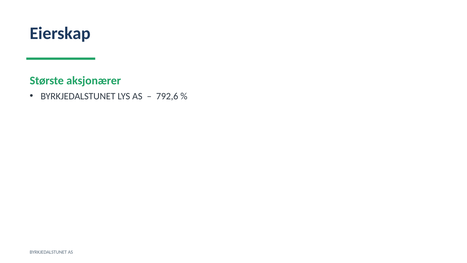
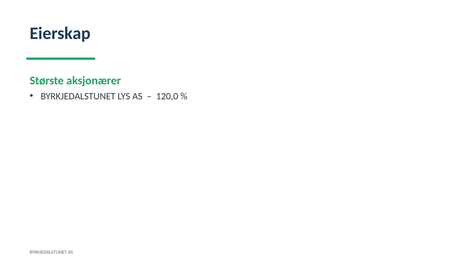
792,6: 792,6 -> 120,0
